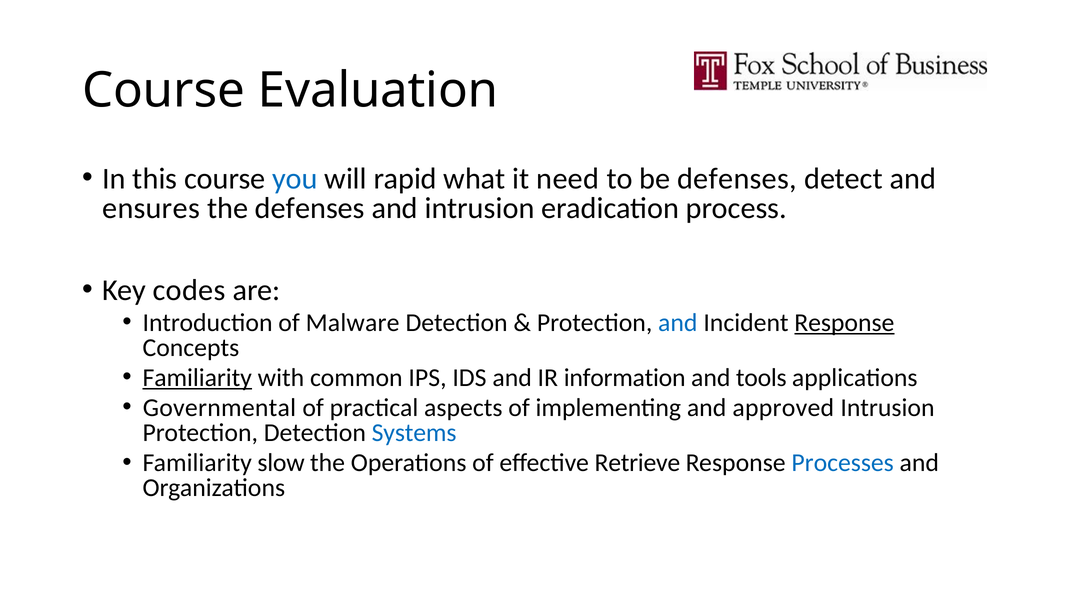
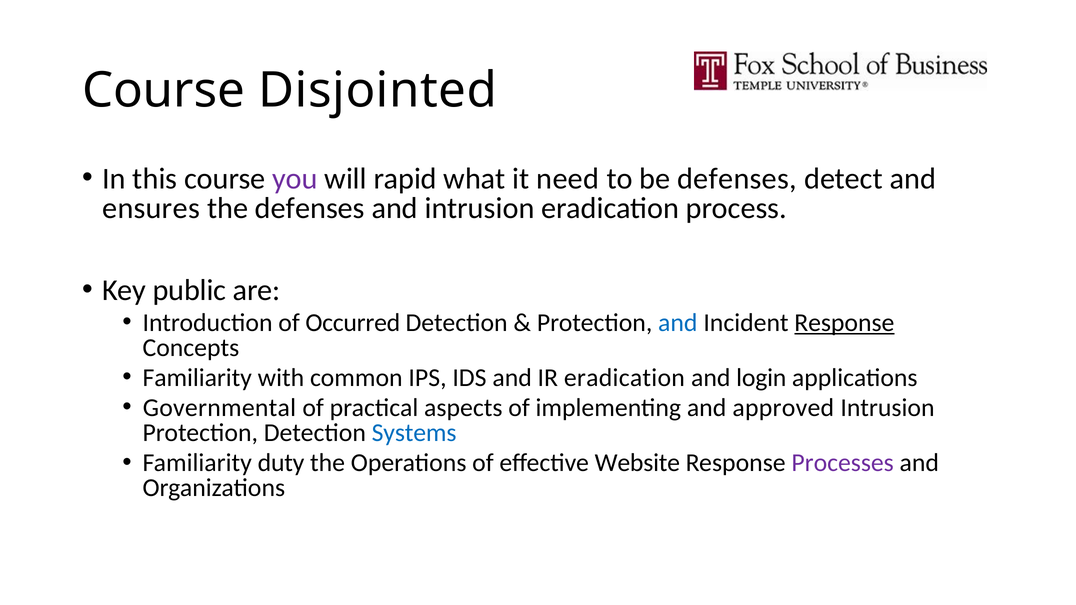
Evaluation: Evaluation -> Disjointed
you colour: blue -> purple
codes: codes -> public
Malware: Malware -> Occurred
Familiarity at (197, 378) underline: present -> none
IR information: information -> eradication
tools: tools -> login
slow: slow -> duty
Retrieve: Retrieve -> Website
Processes colour: blue -> purple
